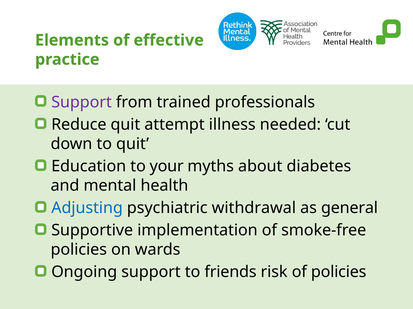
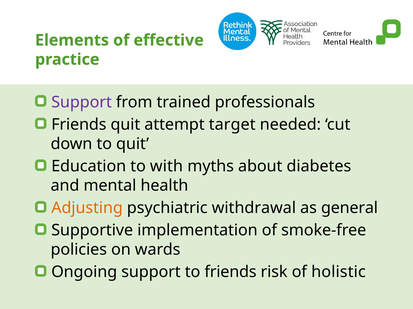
Reduce at (79, 125): Reduce -> Friends
illness: illness -> target
your: your -> with
Adjusting colour: blue -> orange
of policies: policies -> holistic
